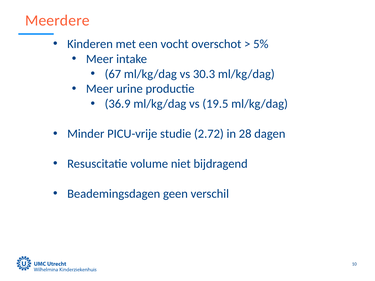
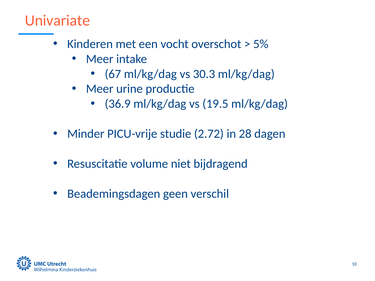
Meerdere: Meerdere -> Univariate
